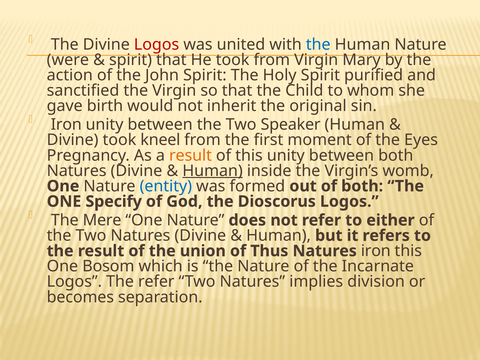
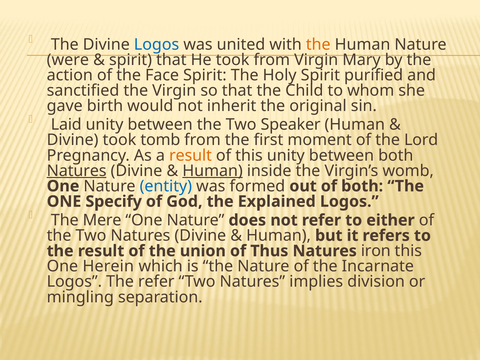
Logos at (157, 44) colour: red -> blue
the at (318, 44) colour: blue -> orange
John: John -> Face
Iron at (66, 125): Iron -> Laid
kneel: kneel -> tomb
Eyes: Eyes -> Lord
Natures at (77, 171) underline: none -> present
Dioscorus: Dioscorus -> Explained
Bosom: Bosom -> Herein
becomes: becomes -> mingling
